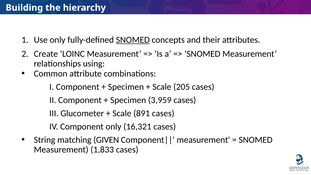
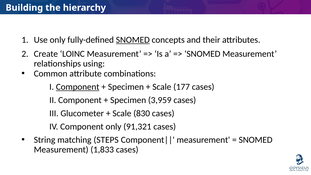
Component at (78, 87) underline: none -> present
205: 205 -> 177
891: 891 -> 830
16,321: 16,321 -> 91,321
GIVEN: GIVEN -> STEPS
